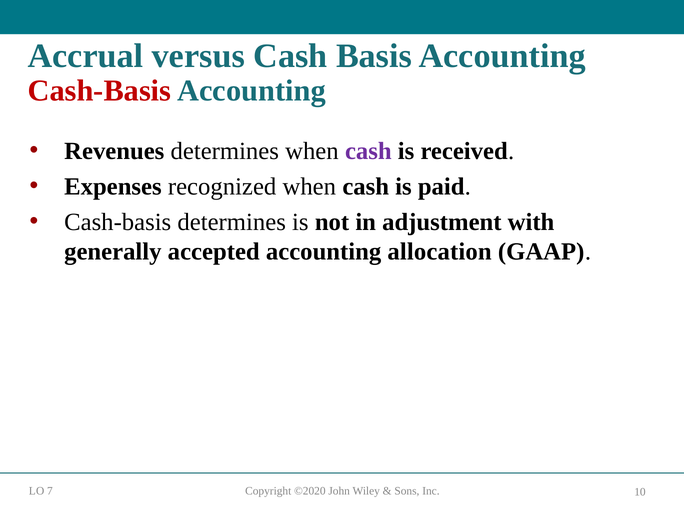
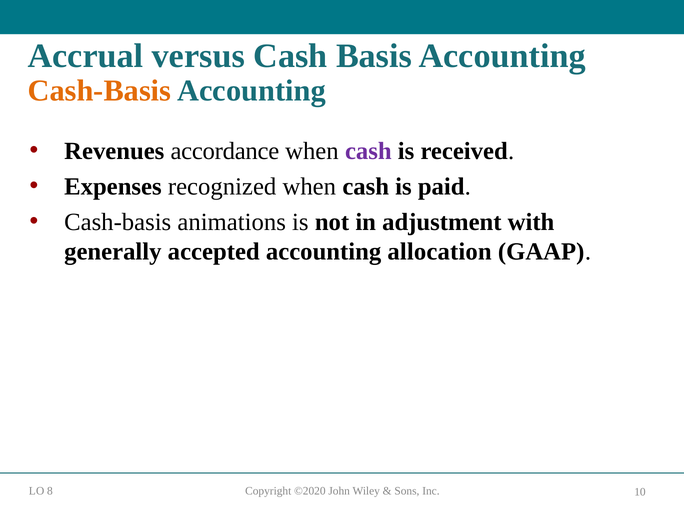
Cash-Basis at (99, 91) colour: red -> orange
Revenues determines: determines -> accordance
Cash-basis determines: determines -> animations
7: 7 -> 8
